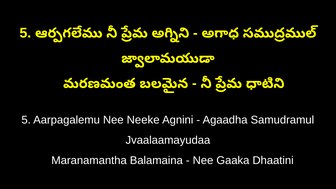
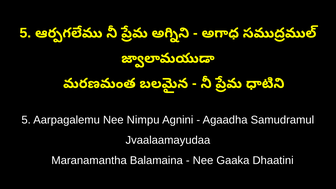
Neeke: Neeke -> Nimpu
